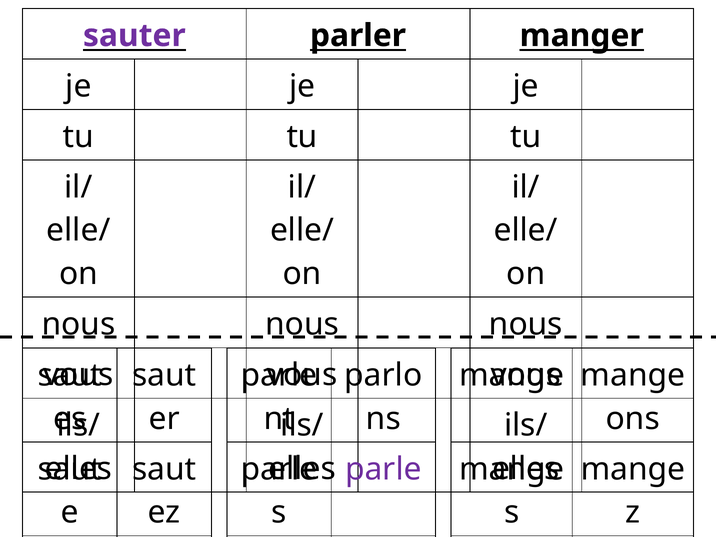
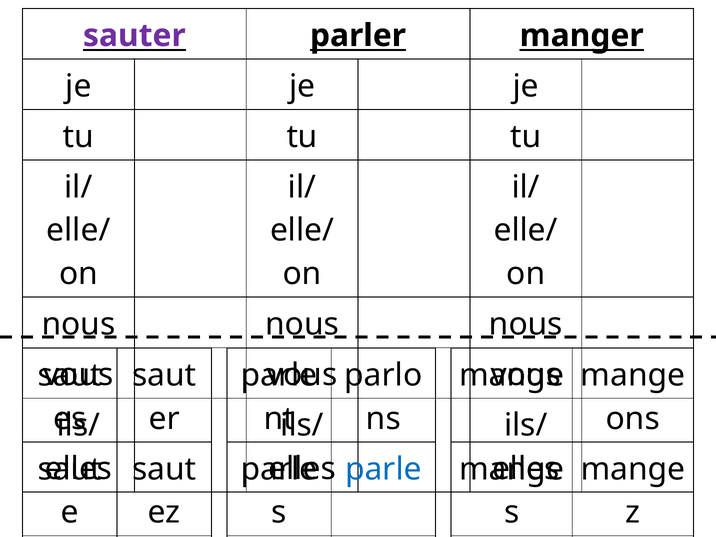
parle at (383, 469) colour: purple -> blue
